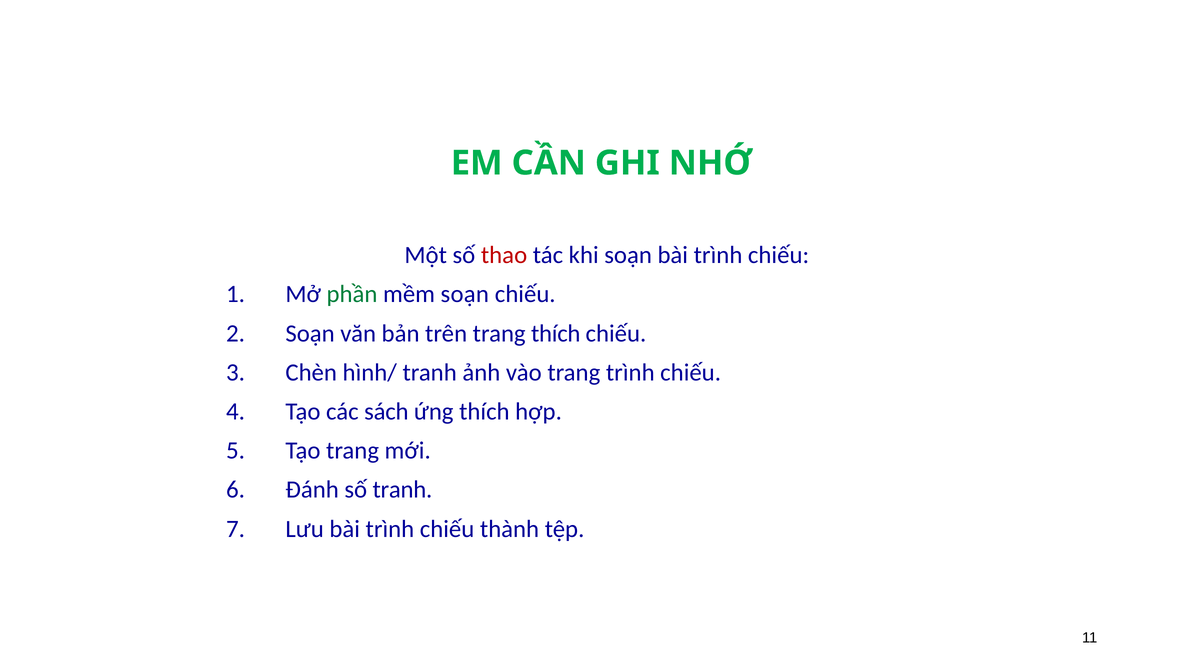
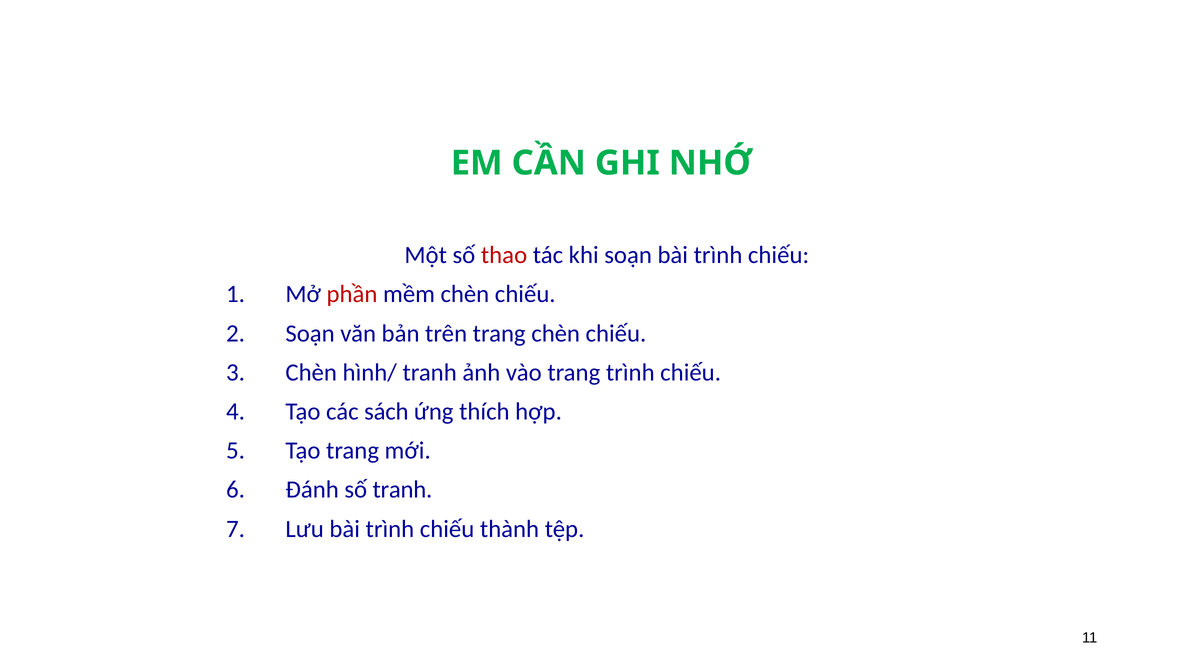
phần colour: green -> red
mềm soạn: soạn -> chèn
trang thích: thích -> chèn
